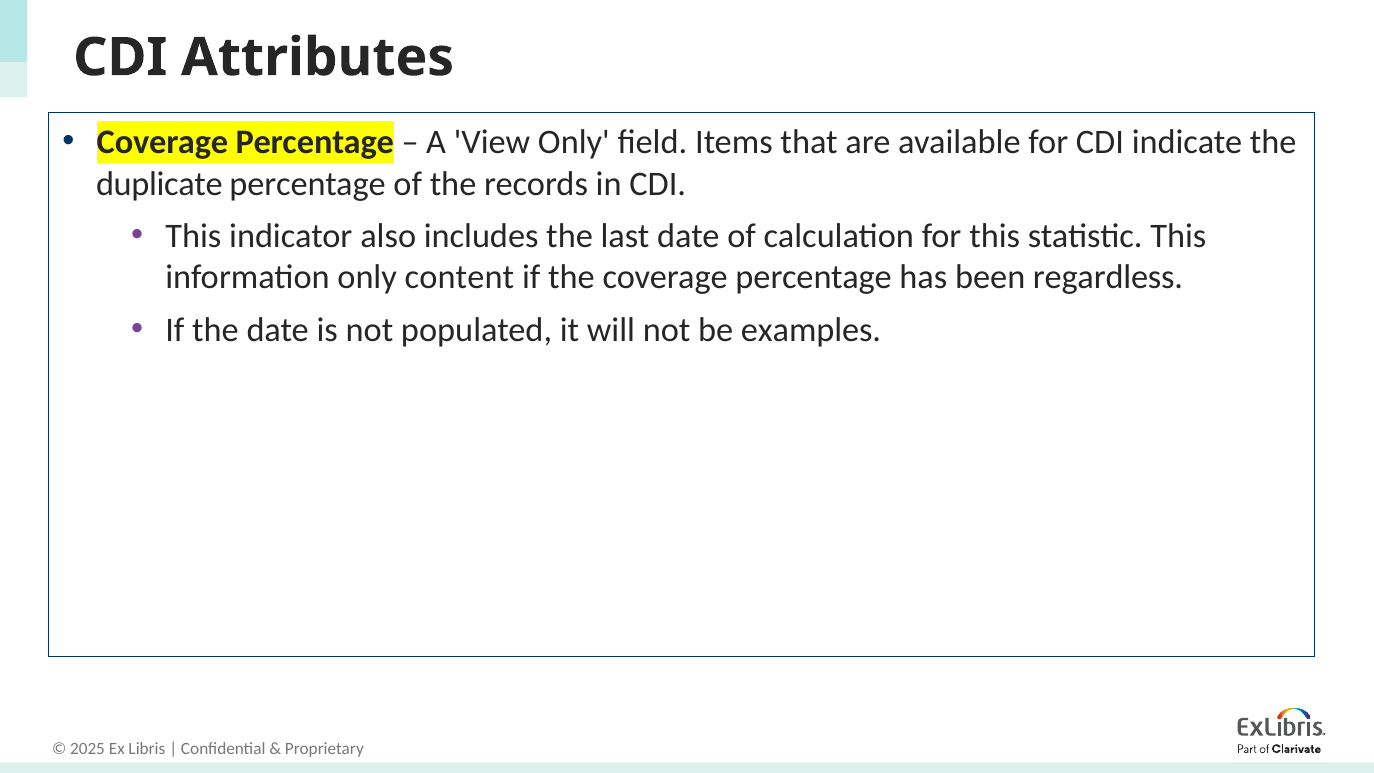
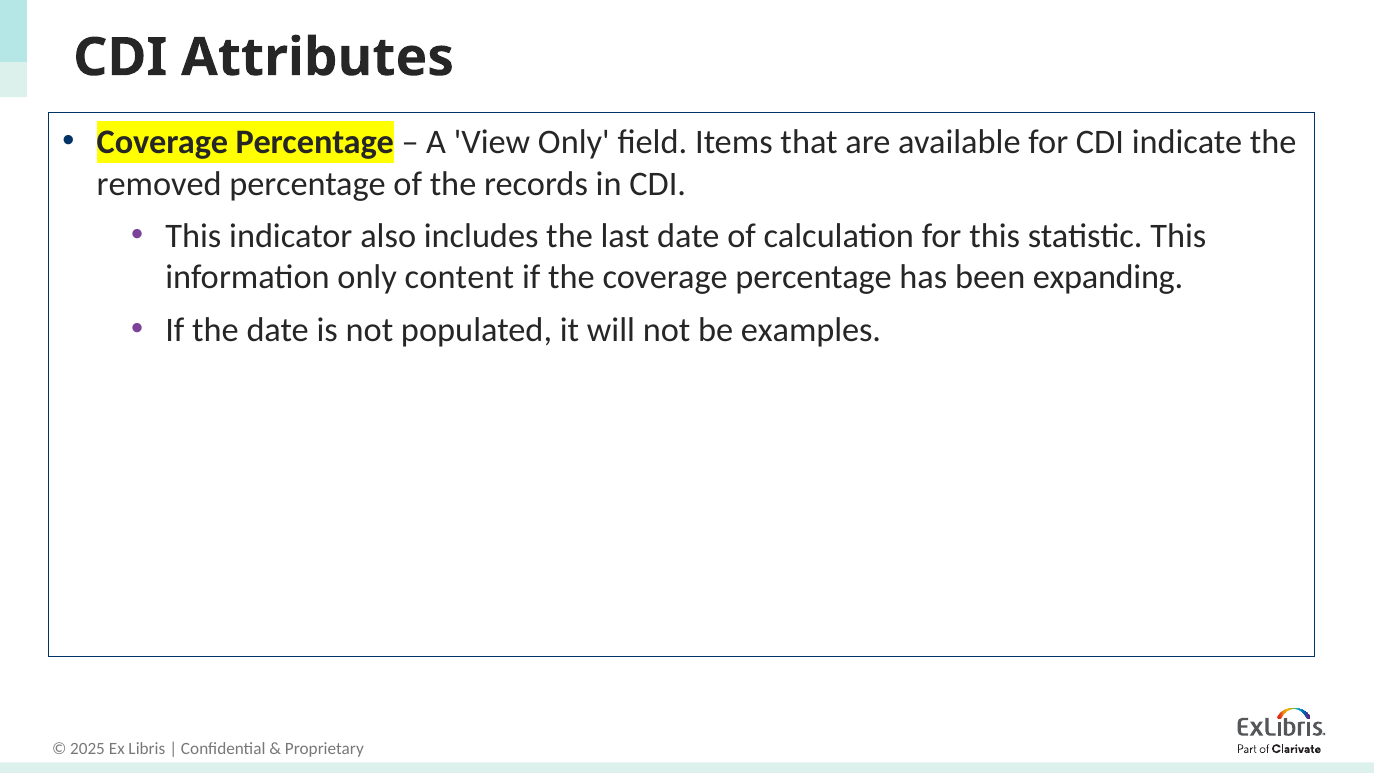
duplicate: duplicate -> removed
regardless: regardless -> expanding
